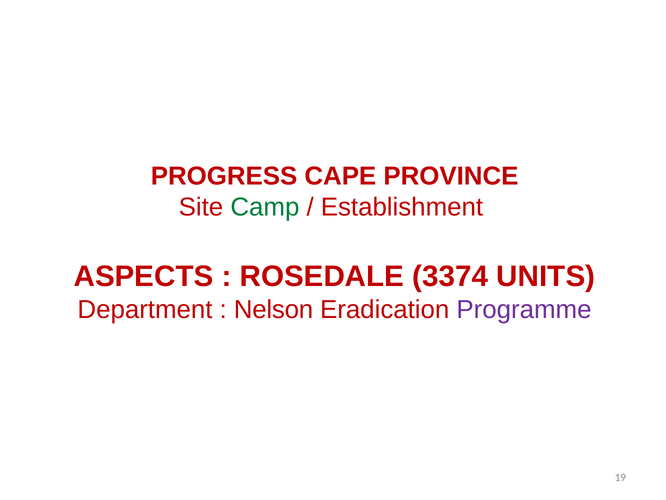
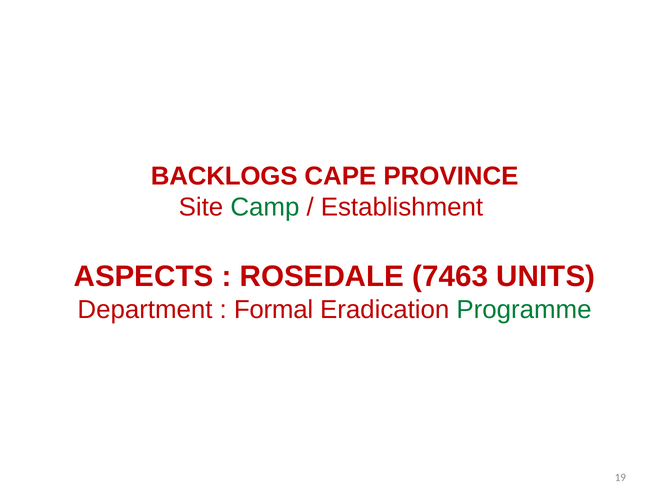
PROGRESS: PROGRESS -> BACKLOGS
3374: 3374 -> 7463
Nelson: Nelson -> Formal
Programme colour: purple -> green
